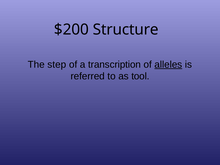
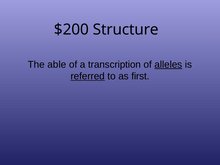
step: step -> able
referred underline: none -> present
tool: tool -> first
